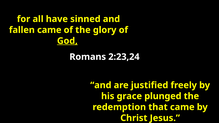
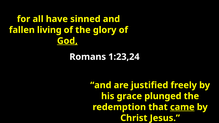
fallen came: came -> living
2:23,24: 2:23,24 -> 1:23,24
came at (182, 107) underline: none -> present
